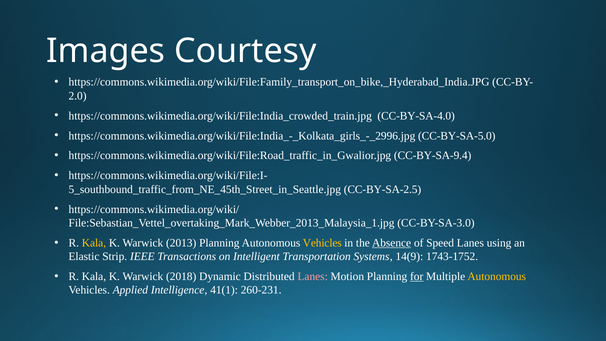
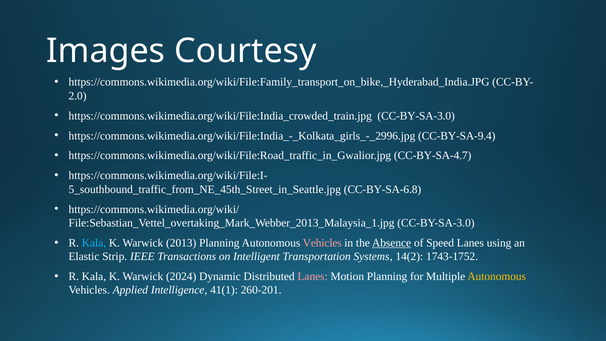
https://commons.wikimedia.org/wiki/File:India_crowded_train.jpg CC-BY-SA-4.0: CC-BY-SA-4.0 -> CC-BY-SA-3.0
CC-BY-SA-5.0: CC-BY-SA-5.0 -> CC-BY-SA-9.4
CC-BY-SA-9.4: CC-BY-SA-9.4 -> CC-BY-SA-4.7
CC-BY-SA-2.5: CC-BY-SA-2.5 -> CC-BY-SA-6.8
Kala at (94, 243) colour: yellow -> light blue
Vehicles at (322, 243) colour: yellow -> pink
14(9: 14(9 -> 14(2
2018: 2018 -> 2024
for underline: present -> none
260-231: 260-231 -> 260-201
